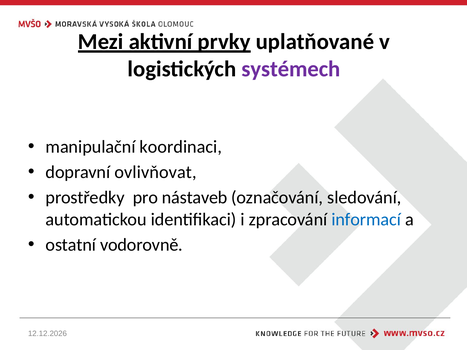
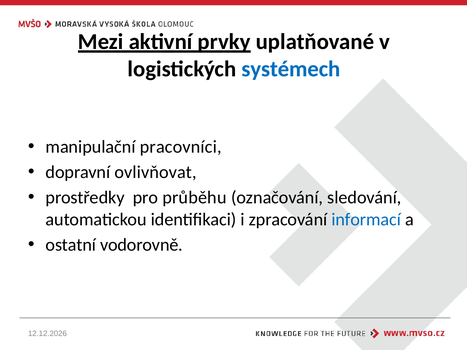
systémech colour: purple -> blue
koordinaci: koordinaci -> pracovníci
nástaveb: nástaveb -> průběhu
